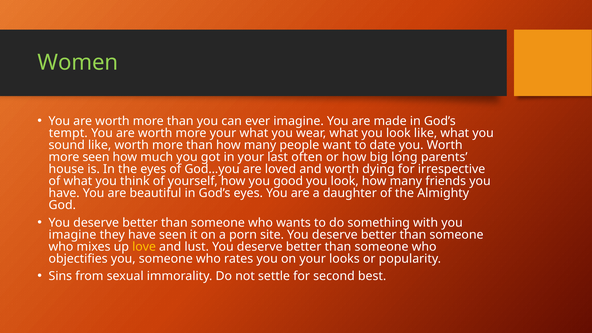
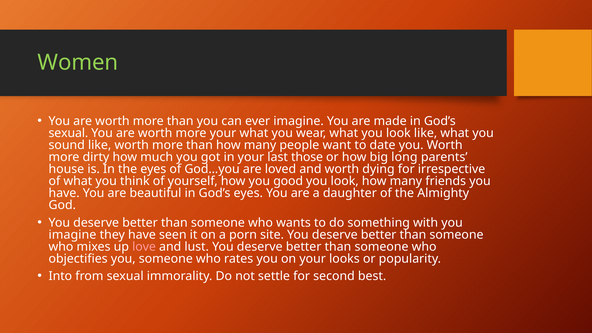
tempt at (68, 133): tempt -> sexual
more seen: seen -> dirty
often: often -> those
love colour: yellow -> pink
Sins: Sins -> Into
